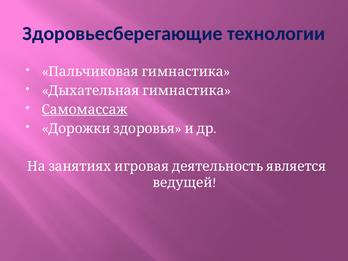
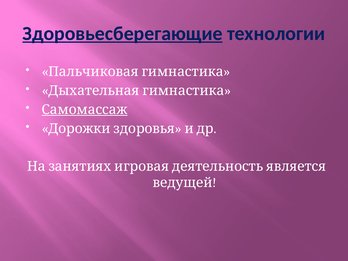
Здоровьесберегающие underline: none -> present
